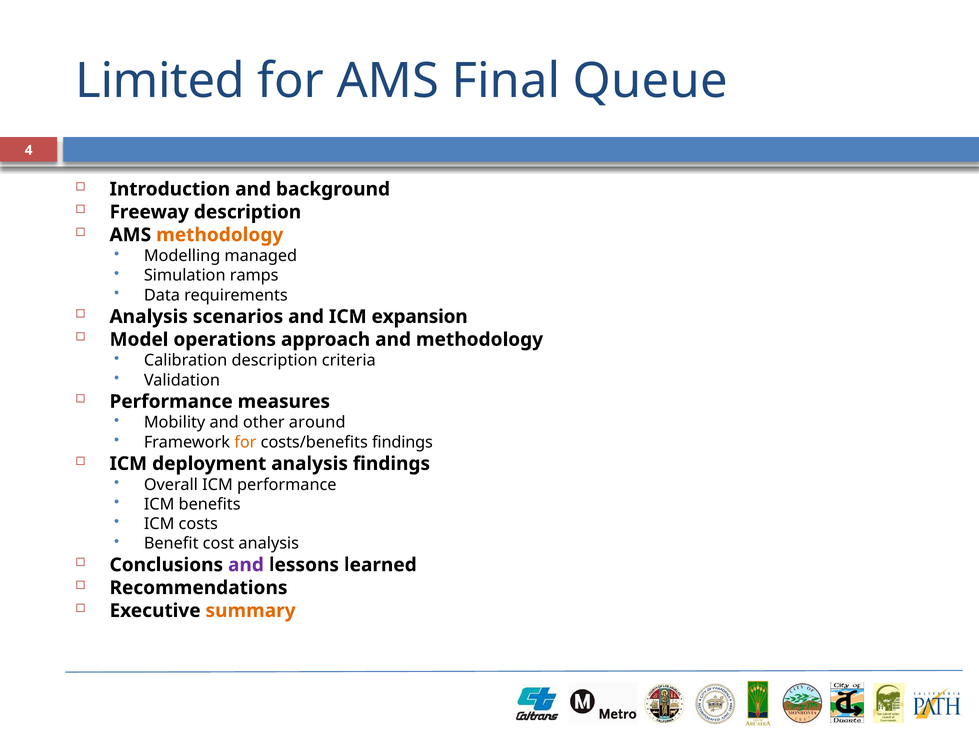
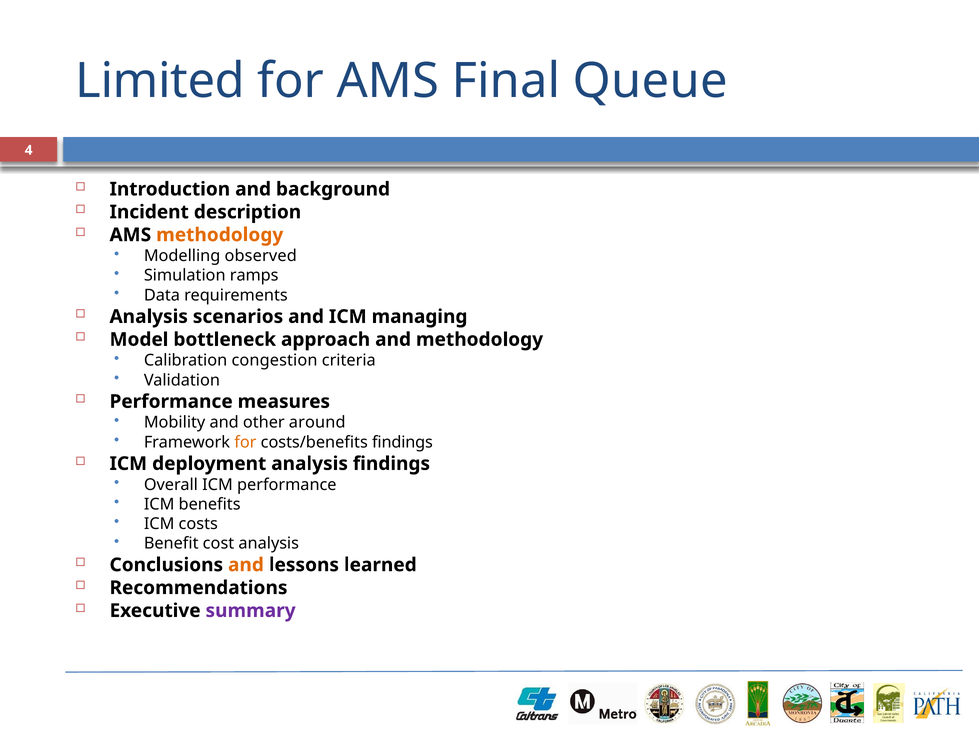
Freeway: Freeway -> Incident
managed: managed -> observed
expansion: expansion -> managing
operations: operations -> bottleneck
Calibration description: description -> congestion
and at (246, 564) colour: purple -> orange
summary colour: orange -> purple
